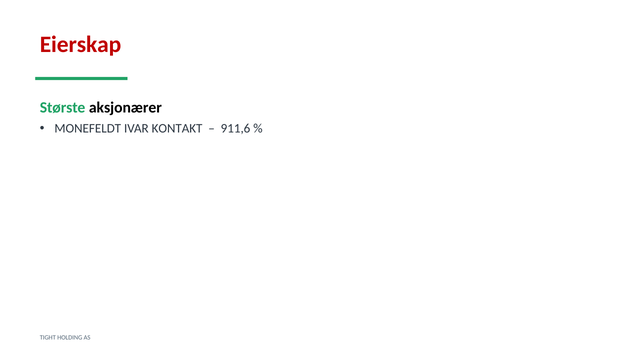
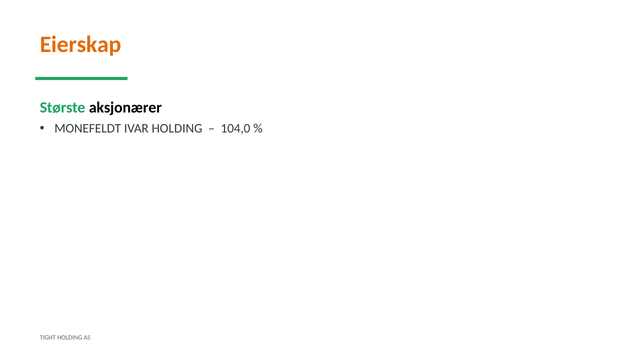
Eierskap colour: red -> orange
IVAR KONTAKT: KONTAKT -> HOLDING
911,6: 911,6 -> 104,0
